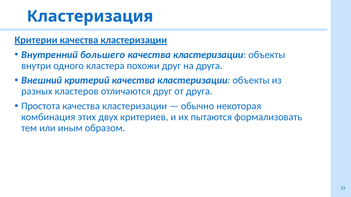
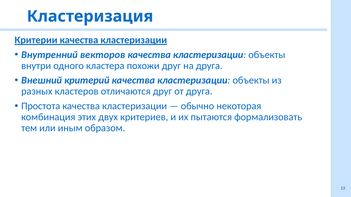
большего: большего -> векторов
